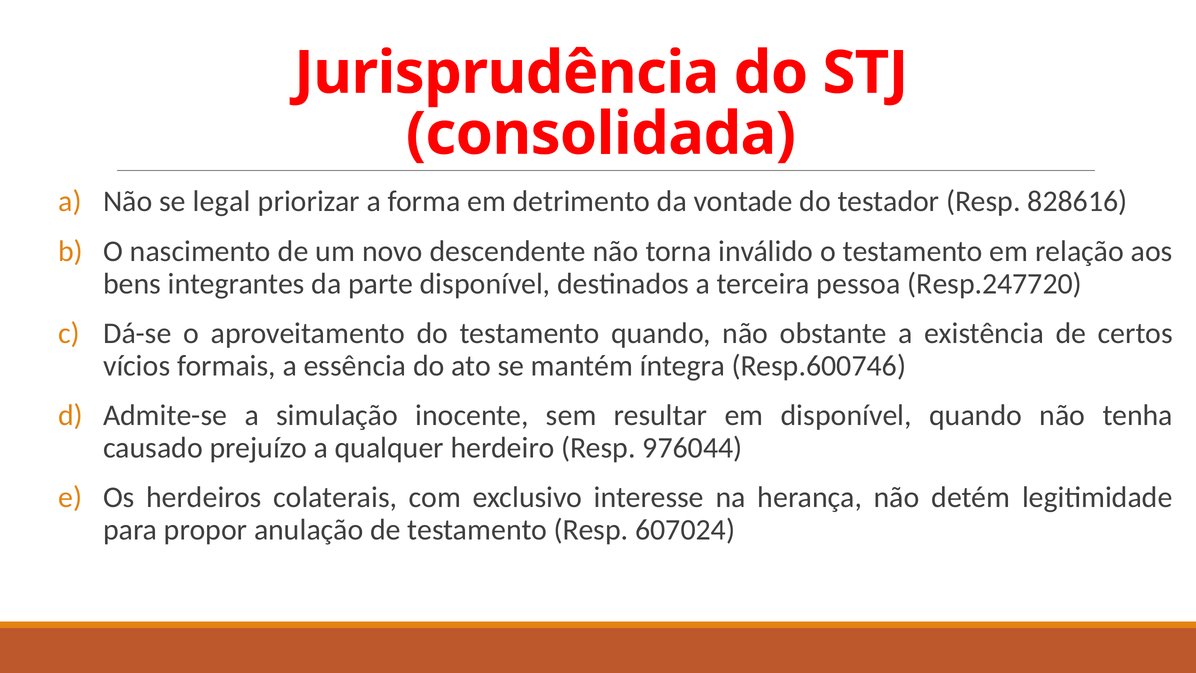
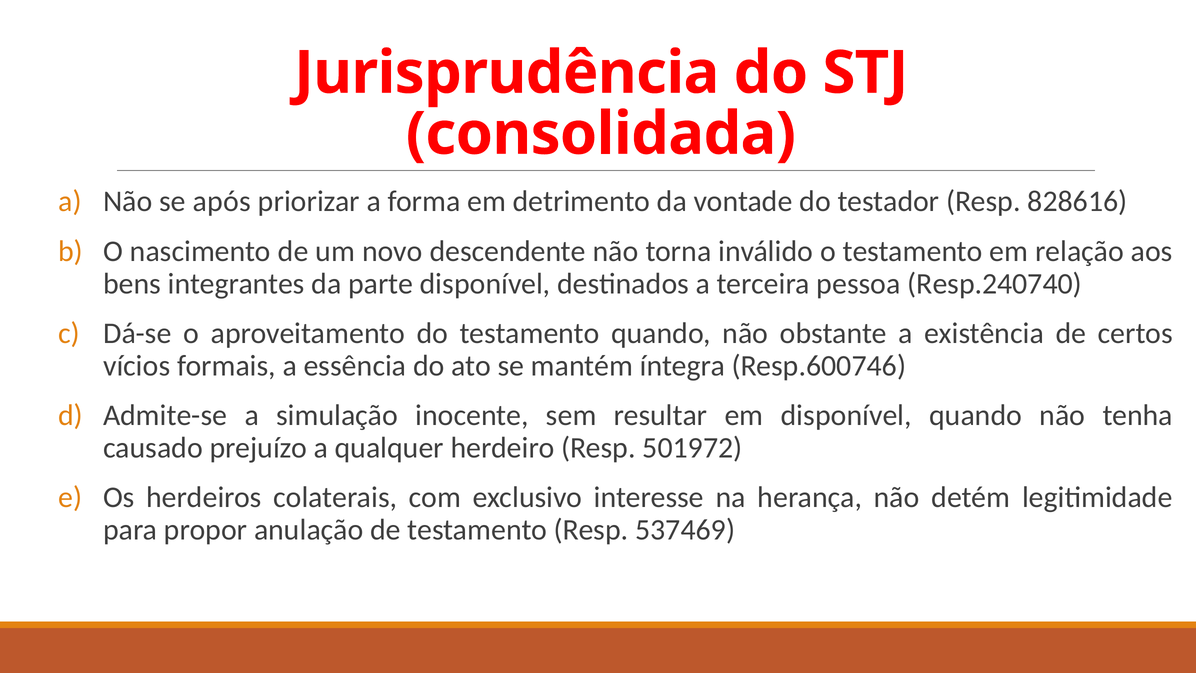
legal: legal -> após
Resp.247720: Resp.247720 -> Resp.240740
976044: 976044 -> 501972
607024: 607024 -> 537469
